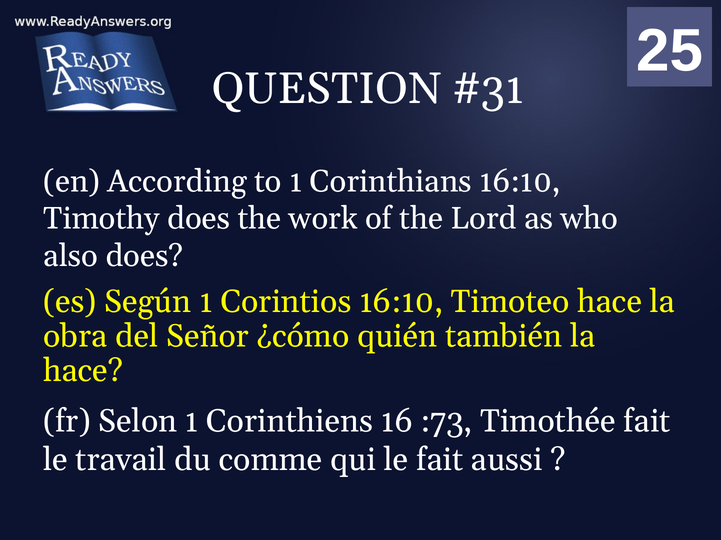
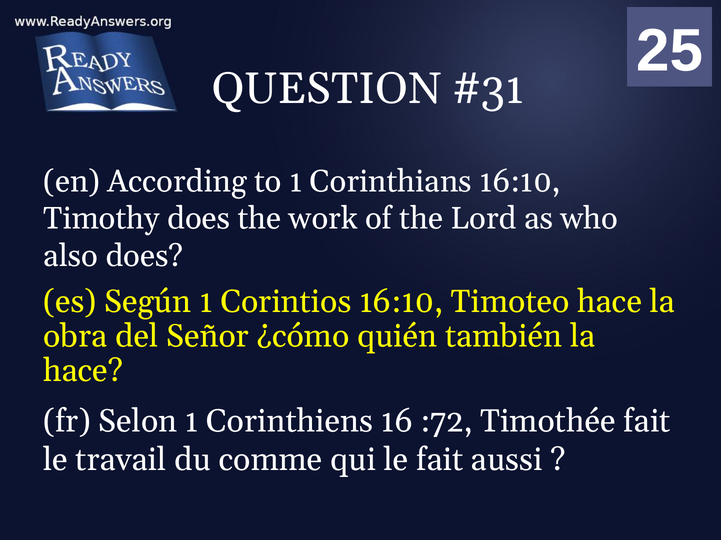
:73: :73 -> :72
